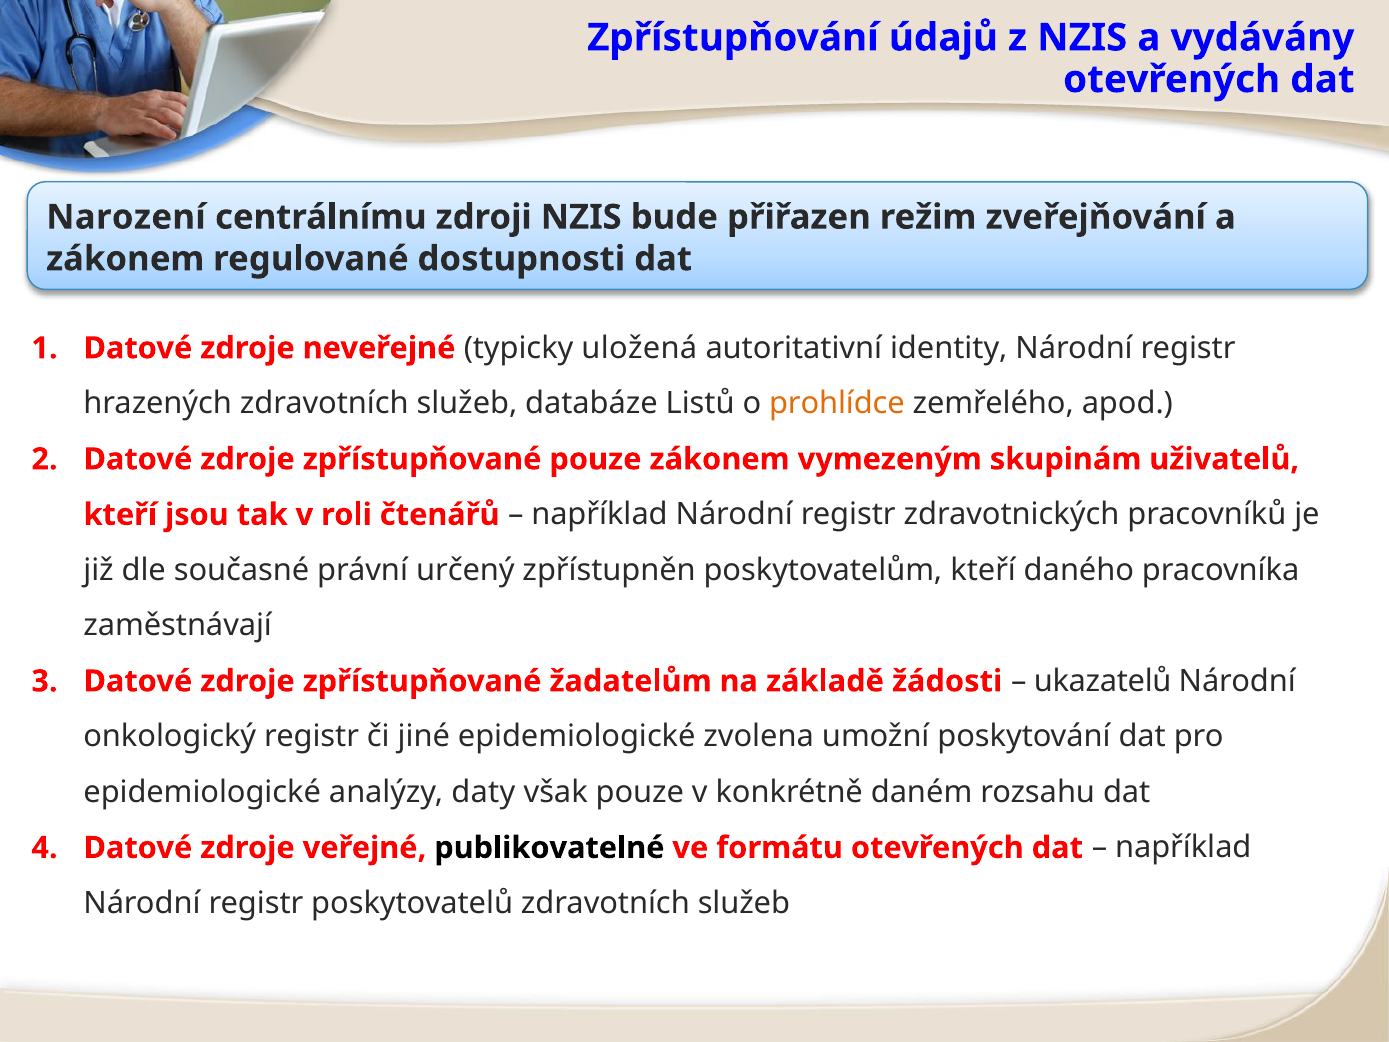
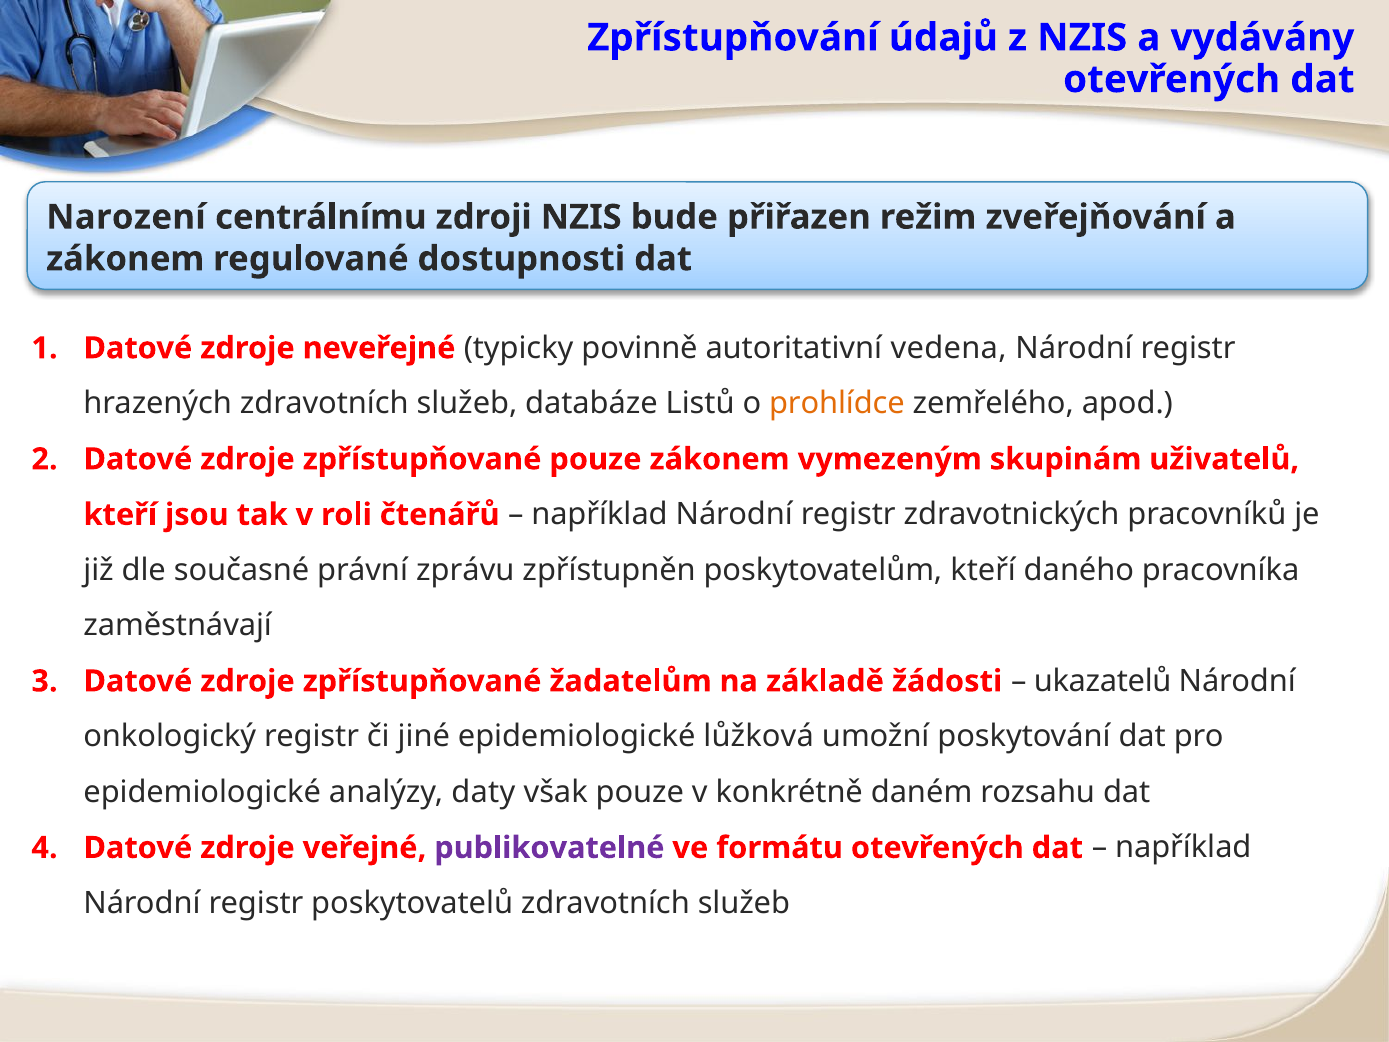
uložená: uložená -> povinně
identity: identity -> vedena
určený: určený -> zprávu
zvolena: zvolena -> lůžková
publikovatelné colour: black -> purple
